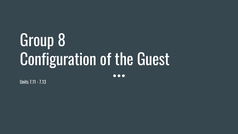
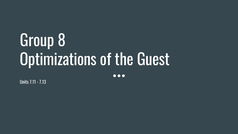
Configuration: Configuration -> Optimizations
